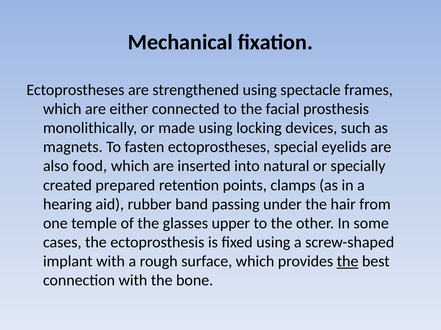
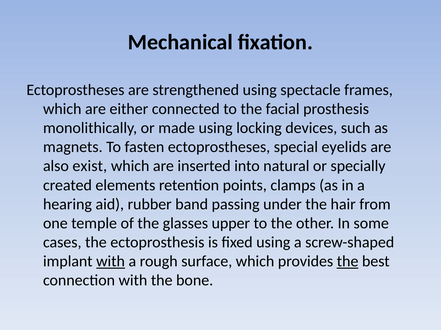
food: food -> exist
prepared: prepared -> elements
with at (111, 262) underline: none -> present
